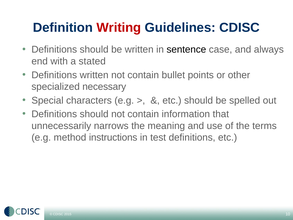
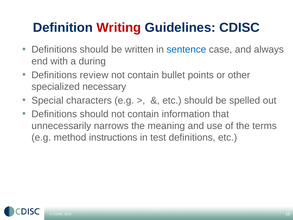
sentence colour: black -> blue
stated: stated -> during
Definitions written: written -> review
